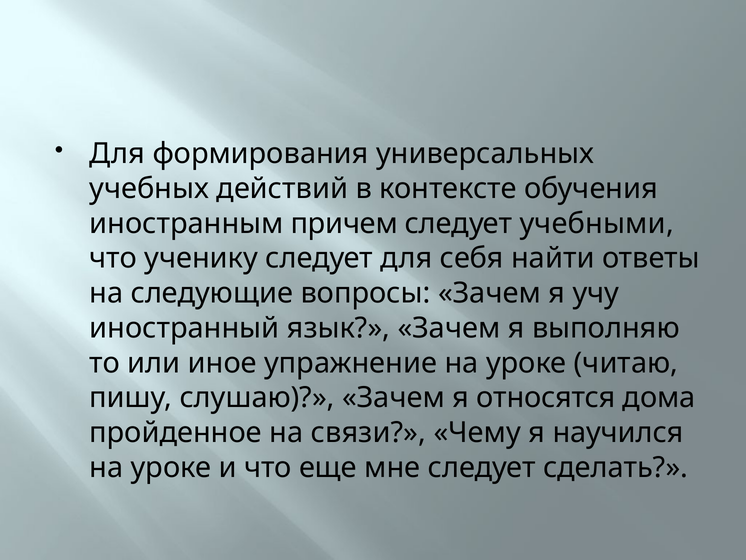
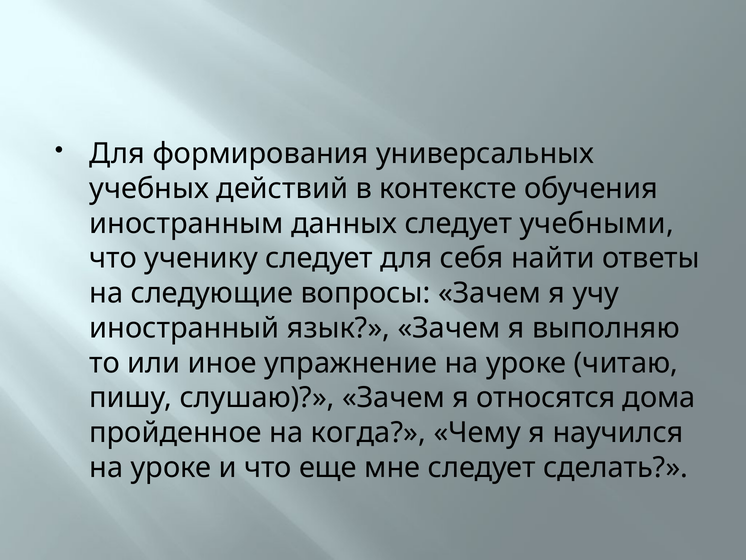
причем: причем -> данных
связи: связи -> когда
